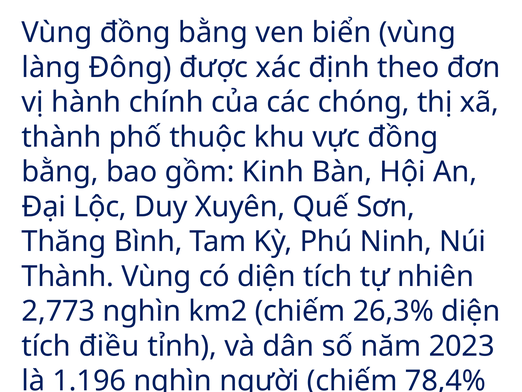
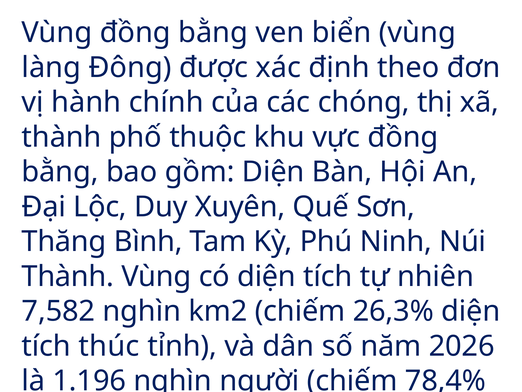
gồm Kinh: Kinh -> Diện
2,773: 2,773 -> 7,582
điều: điều -> thúc
2023: 2023 -> 2026
